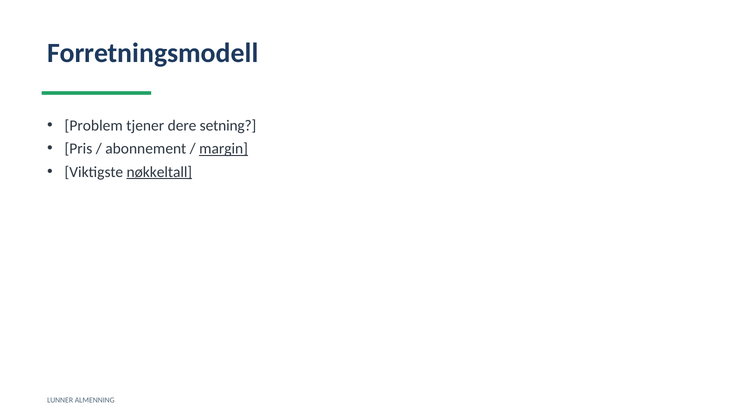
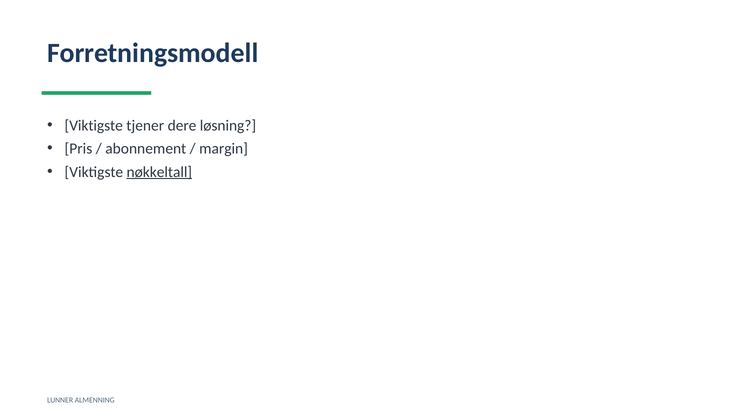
Problem at (94, 126): Problem -> Viktigste
setning: setning -> løsning
margin underline: present -> none
